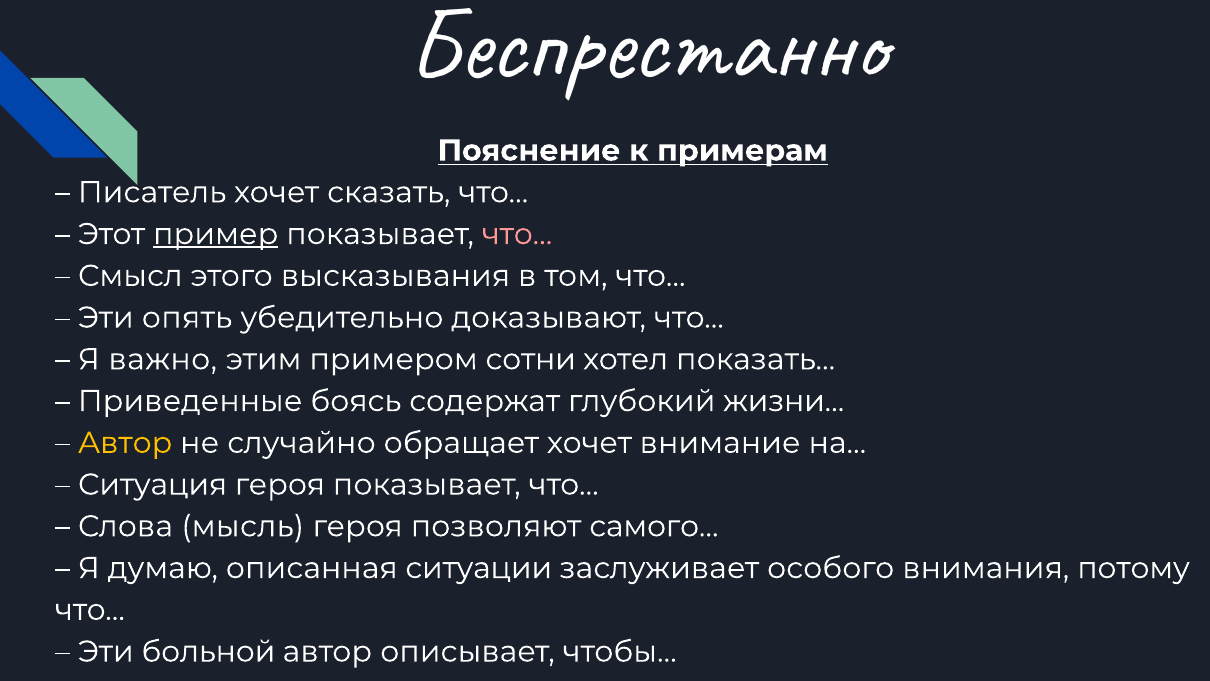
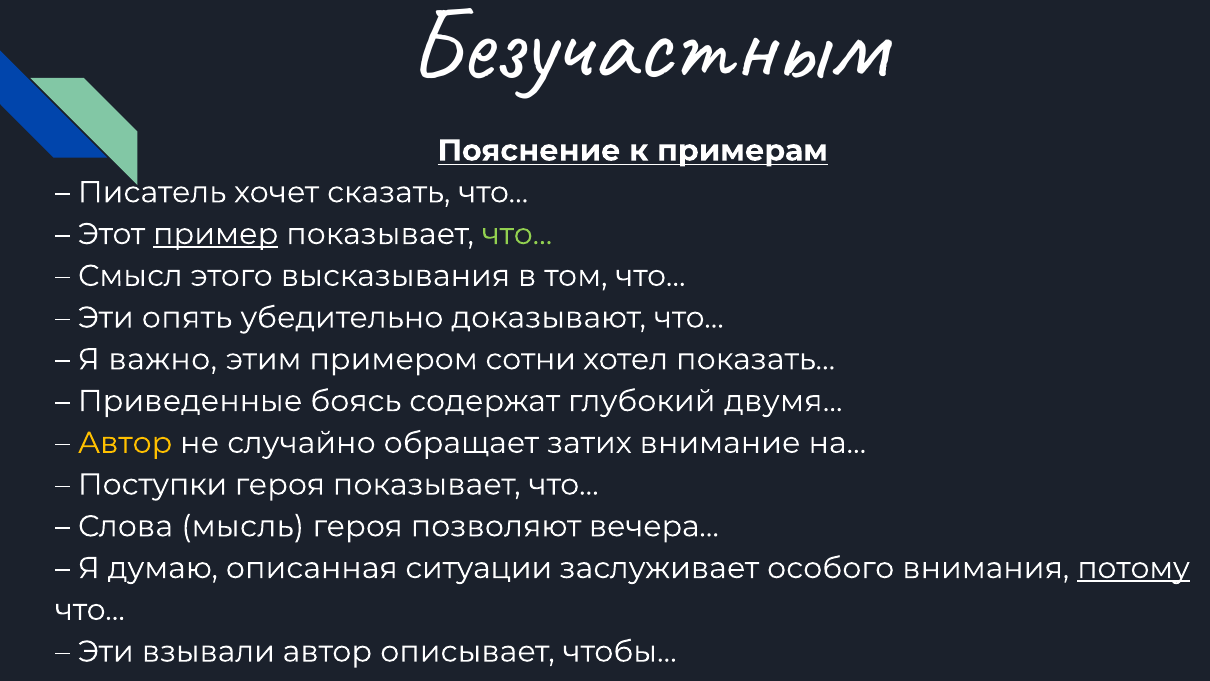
Беспрестанно: Беспрестанно -> Безучастным
что… at (517, 234) colour: pink -> light green
жизни…: жизни… -> двумя…
обращает хочет: хочет -> затих
Ситуация: Ситуация -> Поступки
самого…: самого… -> вечера…
потому underline: none -> present
больной: больной -> взывали
